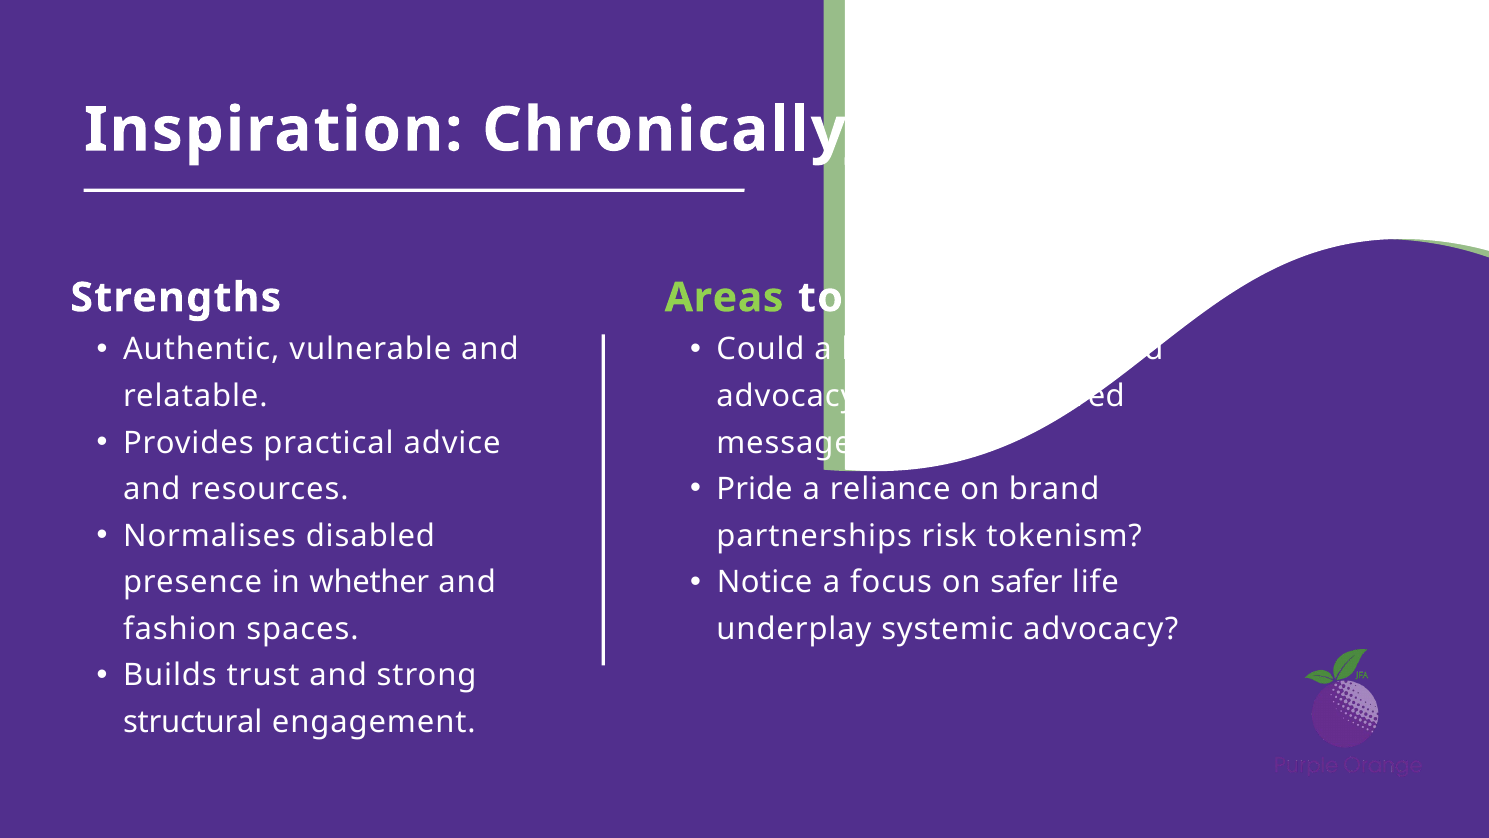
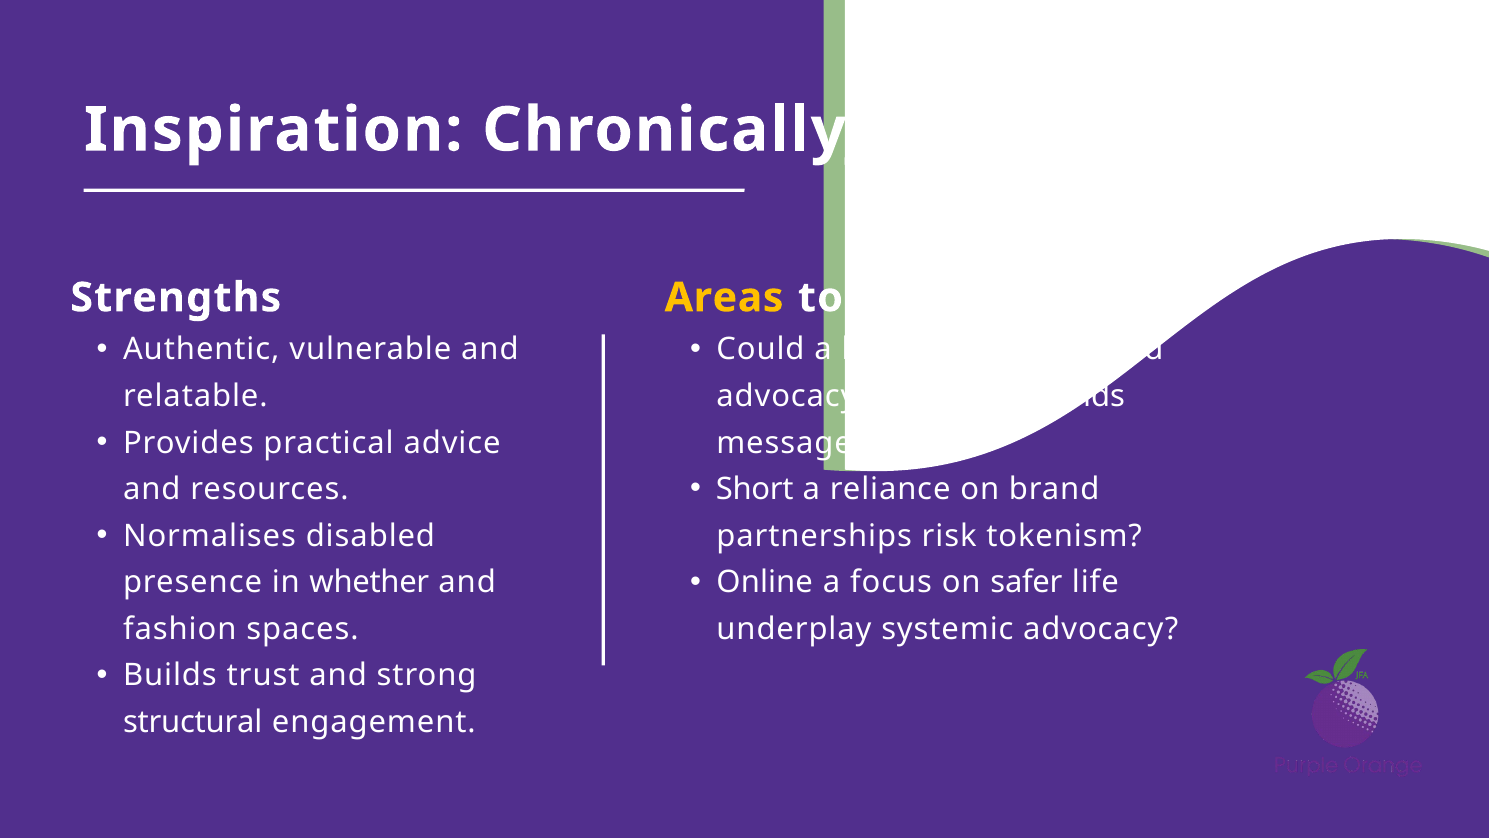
Areas colour: light green -> yellow
shared: shared -> friends
Pride: Pride -> Short
Notice: Notice -> Online
